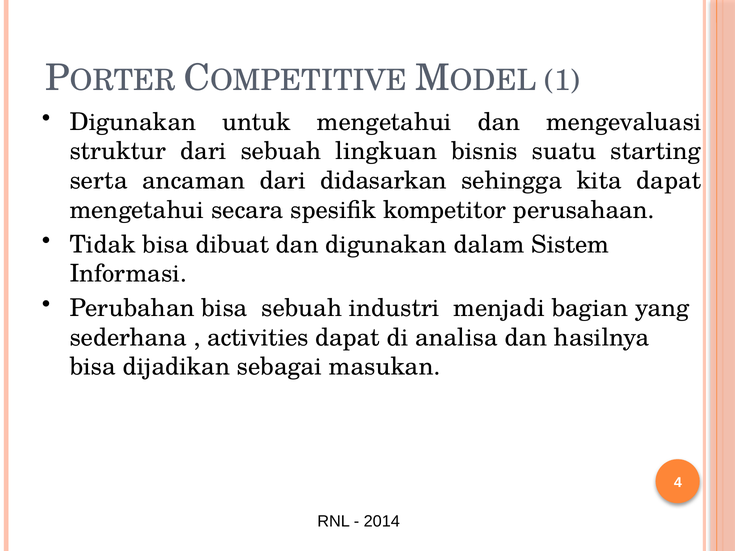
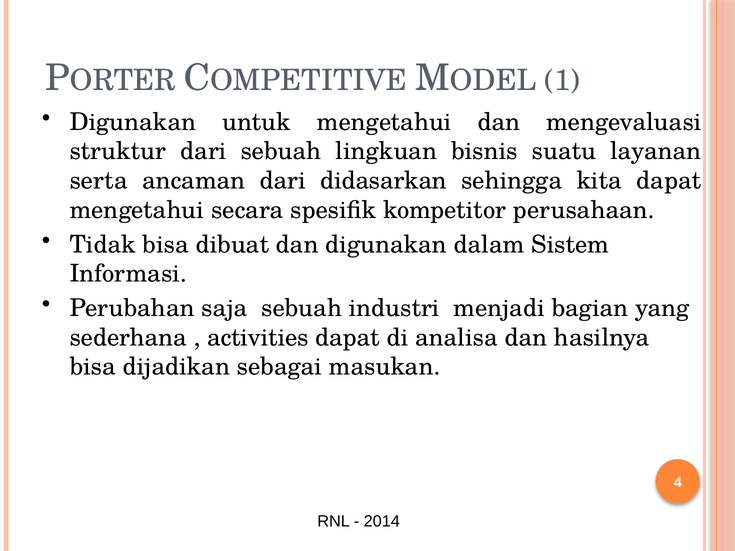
starting: starting -> layanan
Perubahan bisa: bisa -> saja
